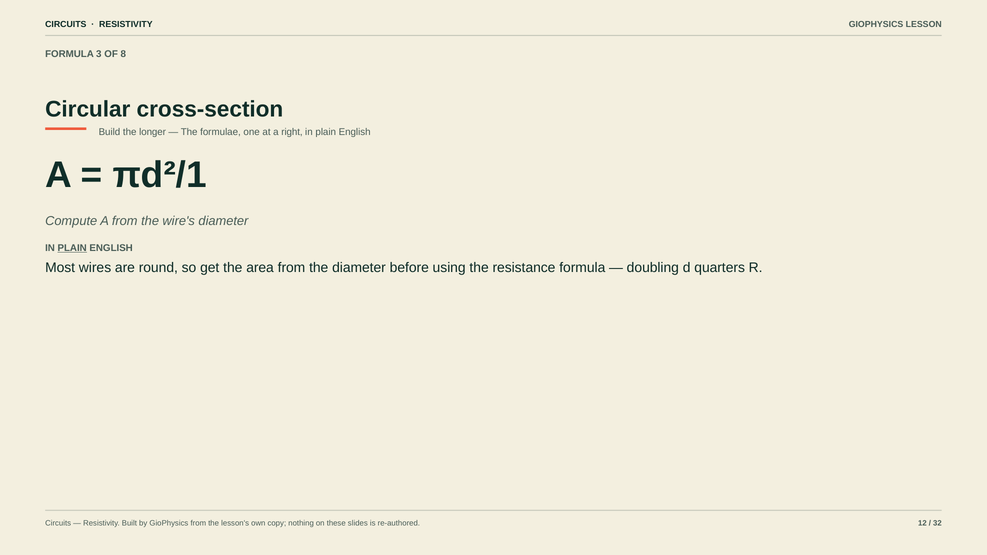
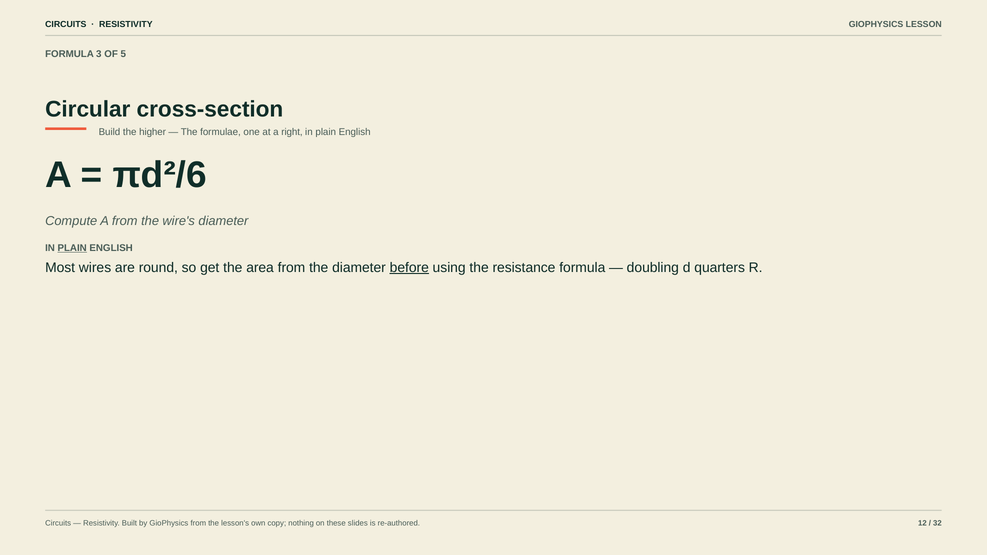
8: 8 -> 5
longer: longer -> higher
πd²/1: πd²/1 -> πd²/6
before underline: none -> present
